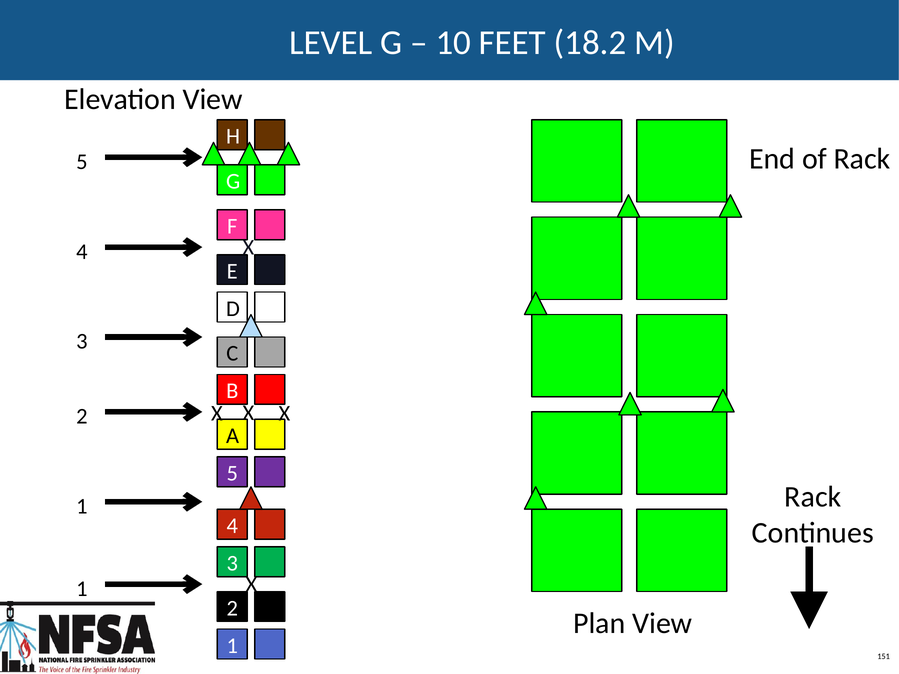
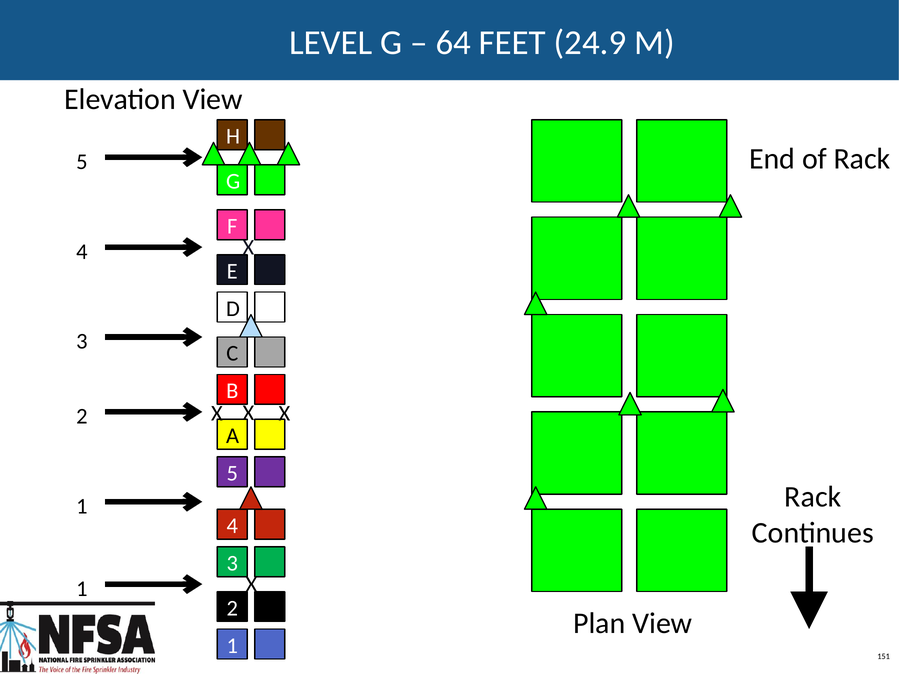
10: 10 -> 64
18.2: 18.2 -> 24.9
